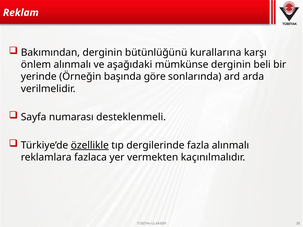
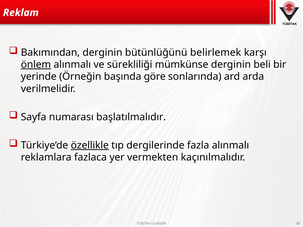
kurallarına: kurallarına -> belirlemek
önlem underline: none -> present
aşağıdaki: aşağıdaki -> sürekliliği
desteklenmeli: desteklenmeli -> başlatılmalıdır
